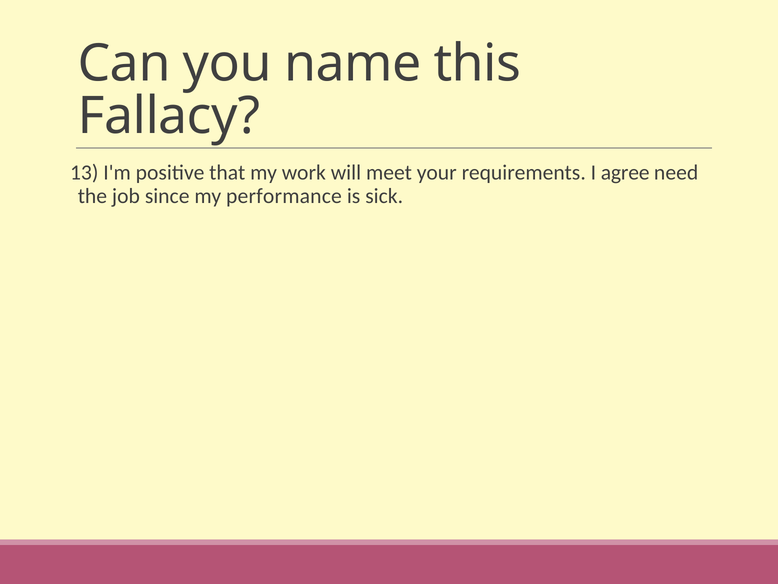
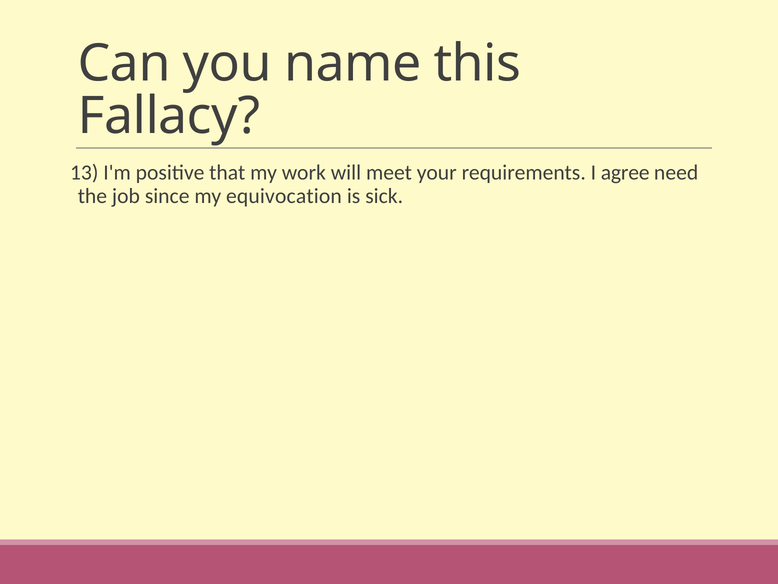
performance: performance -> equivocation
